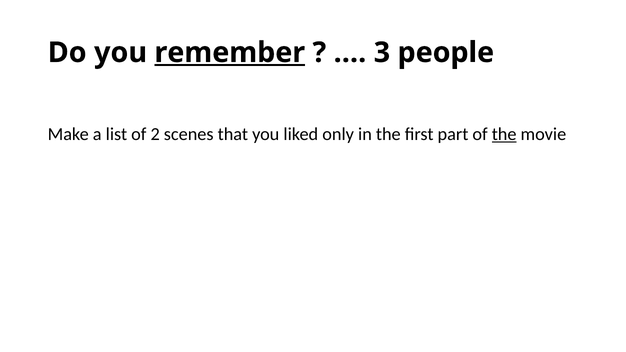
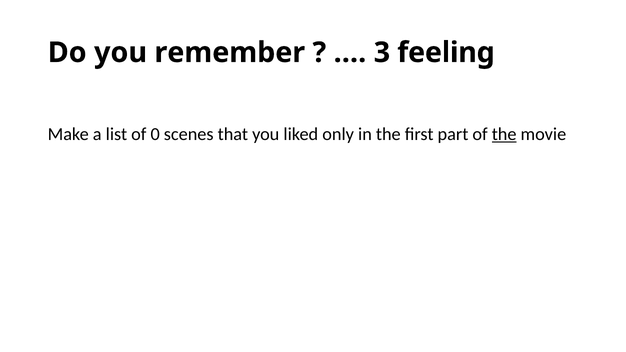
remember underline: present -> none
people: people -> feeling
2: 2 -> 0
